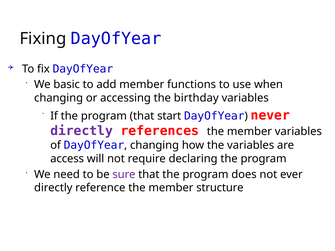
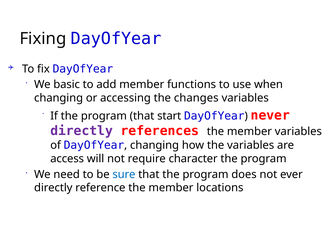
birthday: birthday -> changes
declaring: declaring -> character
sure colour: purple -> blue
structure: structure -> locations
